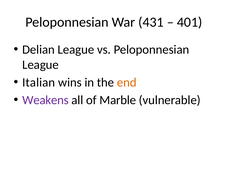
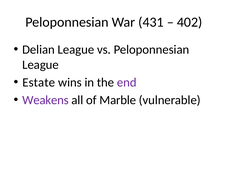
401: 401 -> 402
Italian: Italian -> Estate
end colour: orange -> purple
